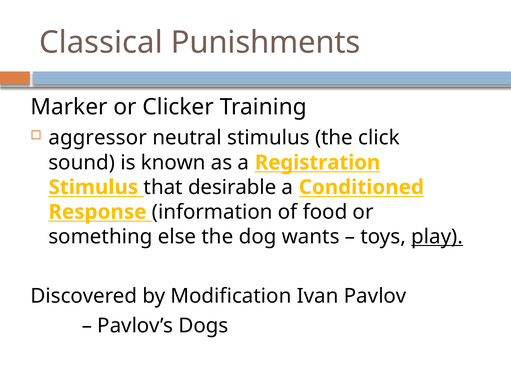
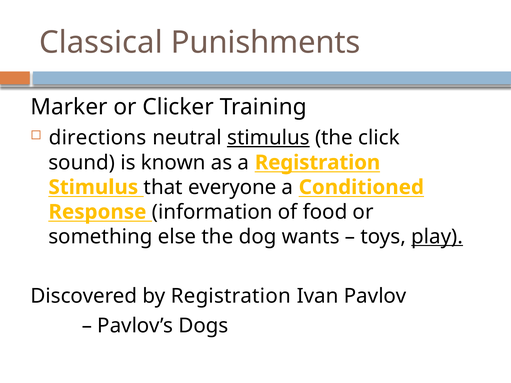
aggressor: aggressor -> directions
stimulus at (268, 138) underline: none -> present
desirable: desirable -> everyone
by Modification: Modification -> Registration
